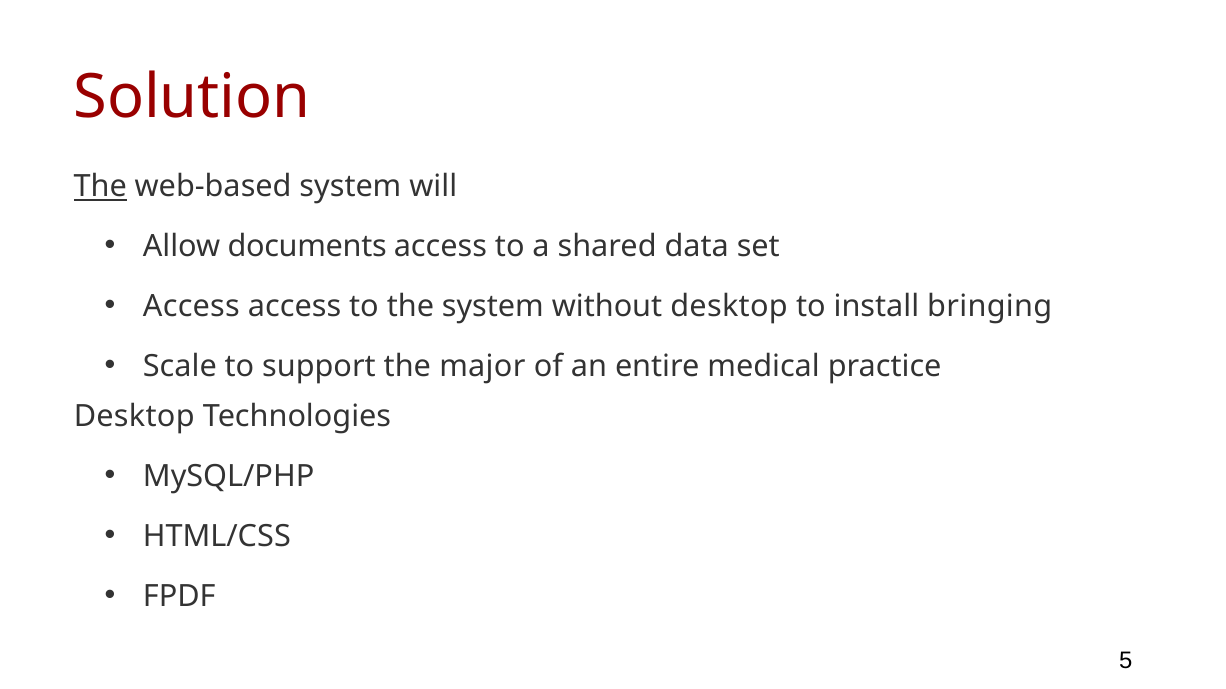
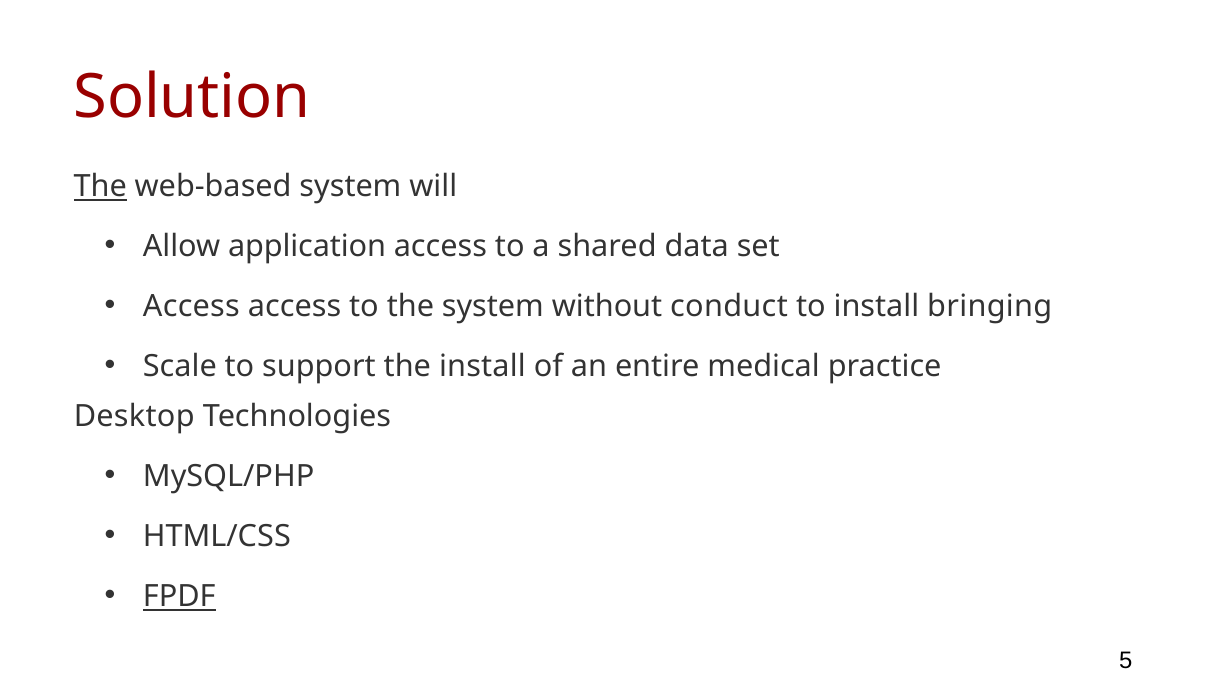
documents: documents -> application
without desktop: desktop -> conduct
the major: major -> install
FPDF underline: none -> present
